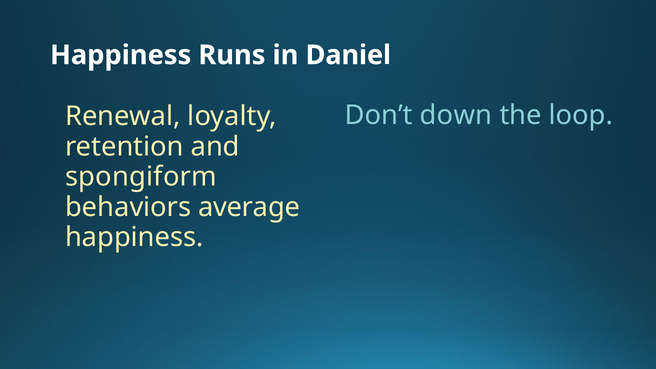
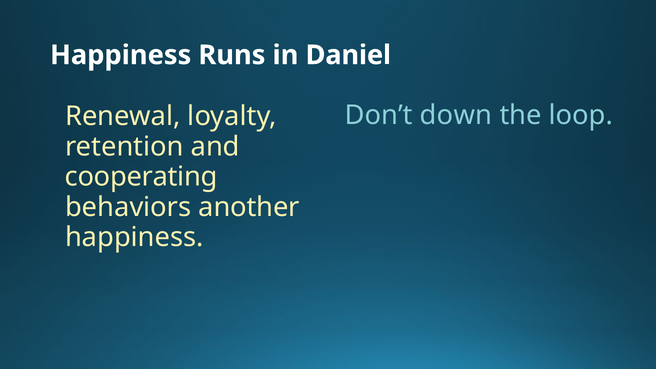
spongiform: spongiform -> cooperating
average: average -> another
